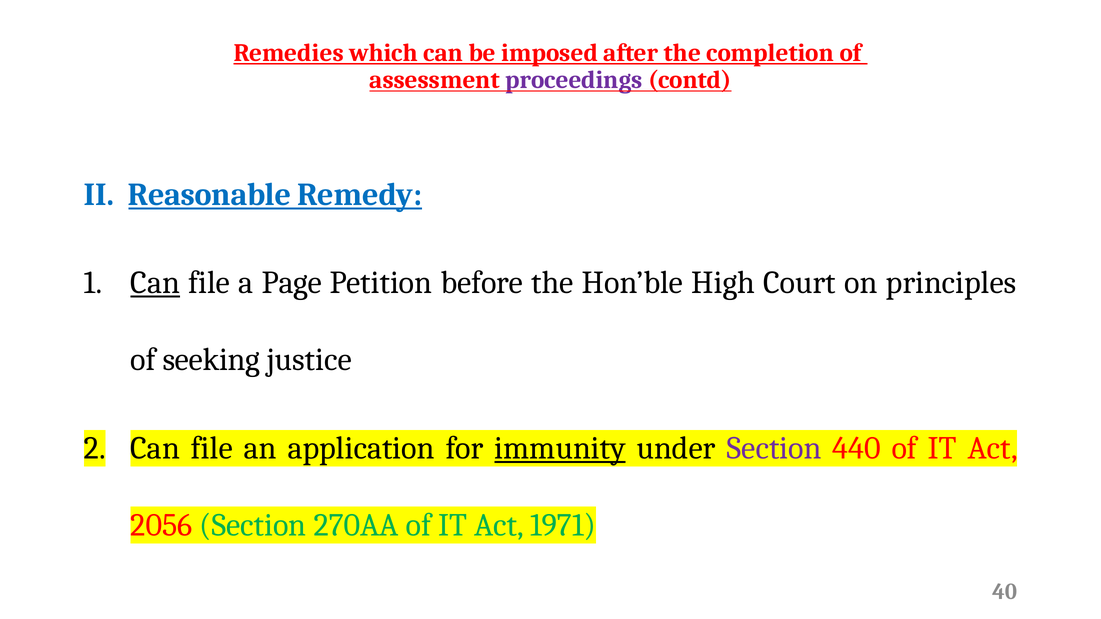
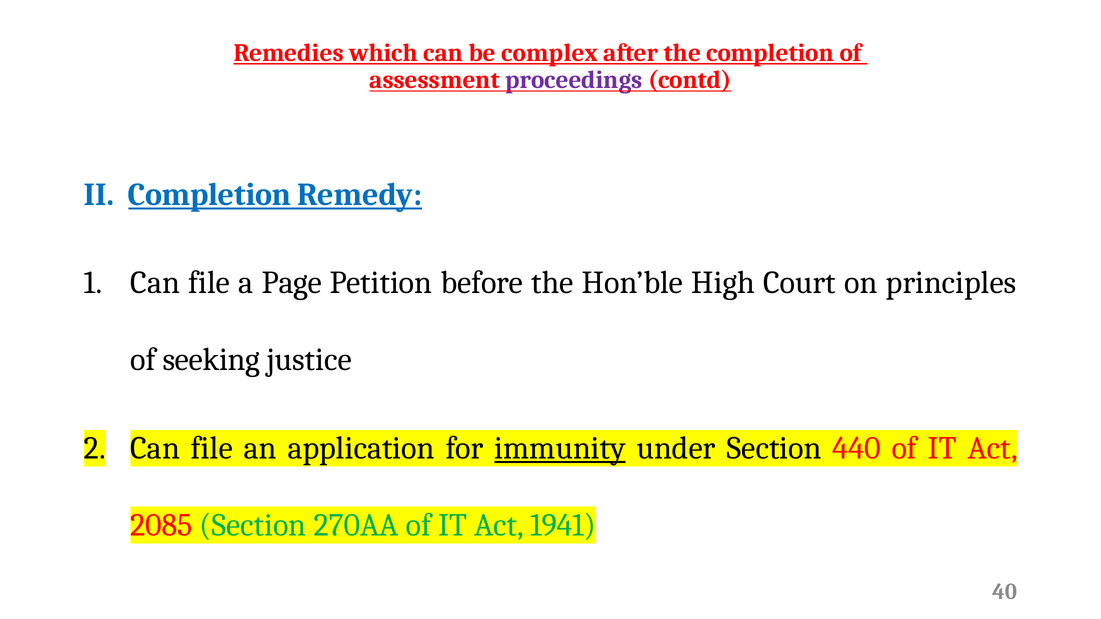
imposed: imposed -> complex
II Reasonable: Reasonable -> Completion
Can at (155, 283) underline: present -> none
Section at (774, 448) colour: purple -> black
2056: 2056 -> 2085
1971: 1971 -> 1941
